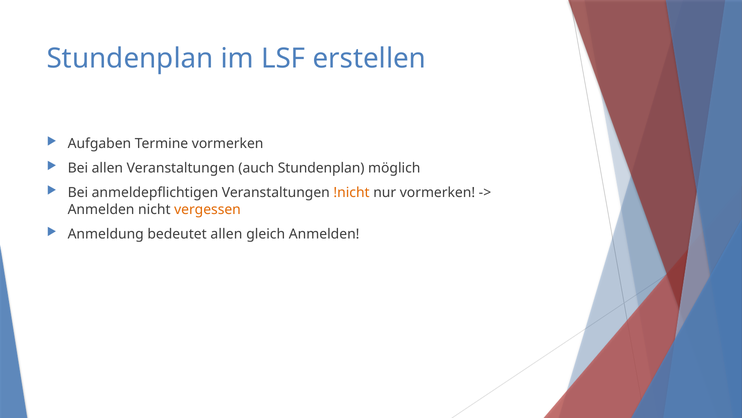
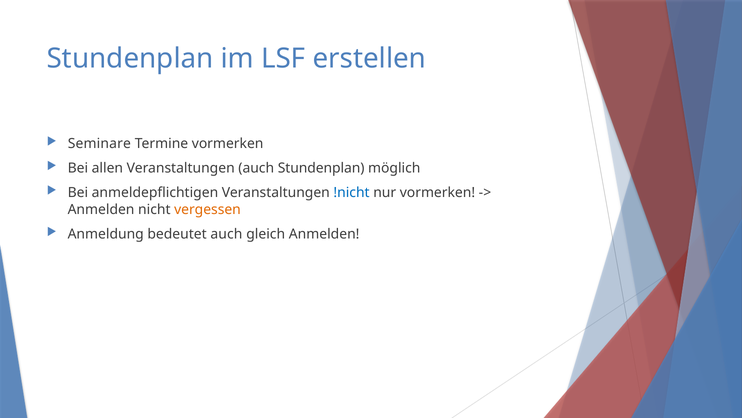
Aufgaben: Aufgaben -> Seminare
!nicht colour: orange -> blue
bedeutet allen: allen -> auch
